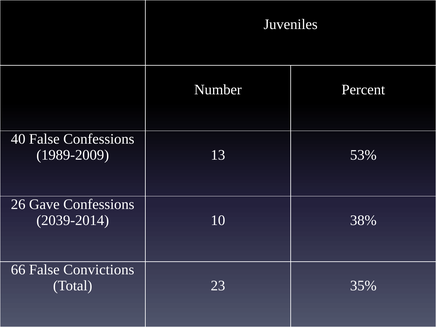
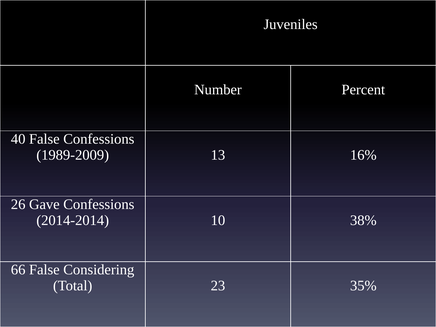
53%: 53% -> 16%
2039-2014: 2039-2014 -> 2014-2014
Convictions: Convictions -> Considering
